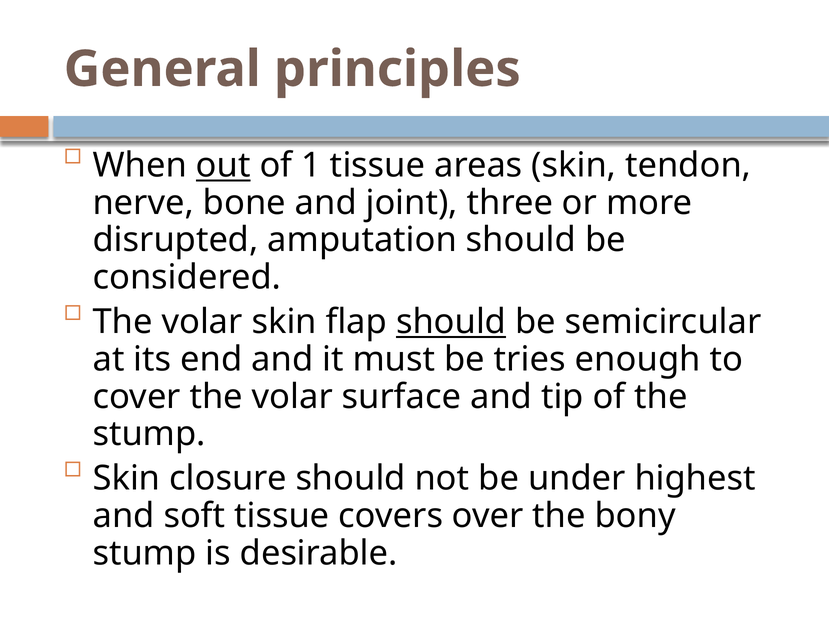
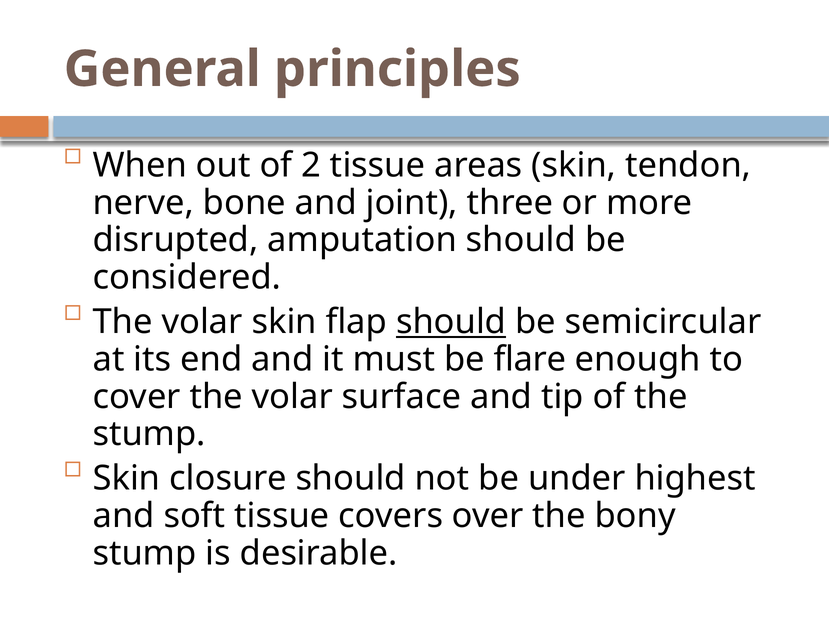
out underline: present -> none
1: 1 -> 2
tries: tries -> flare
